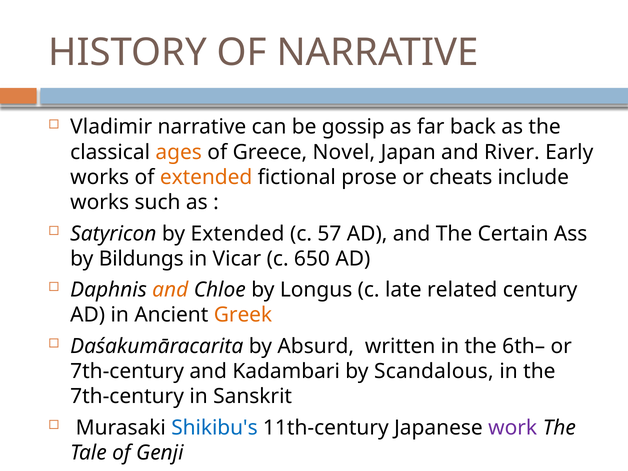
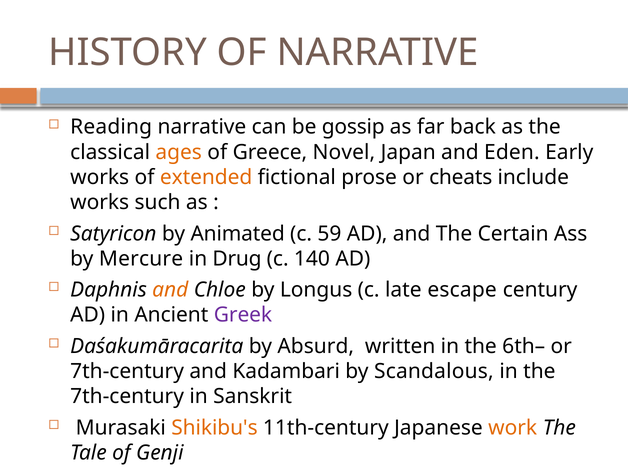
Vladimir: Vladimir -> Reading
River: River -> Eden
by Extended: Extended -> Animated
57: 57 -> 59
Bildungs: Bildungs -> Mercure
Vicar: Vicar -> Drug
650: 650 -> 140
related: related -> escape
Greek colour: orange -> purple
Shikibu's colour: blue -> orange
work colour: purple -> orange
